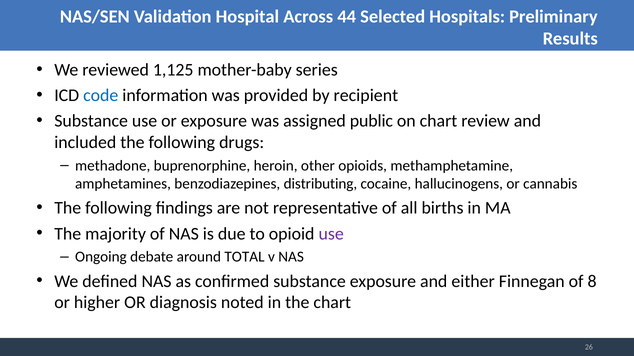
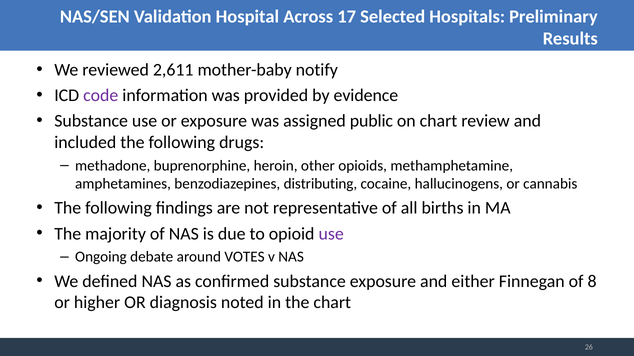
44: 44 -> 17
1,125: 1,125 -> 2,611
series: series -> notify
code colour: blue -> purple
recipient: recipient -> evidence
TOTAL: TOTAL -> VOTES
